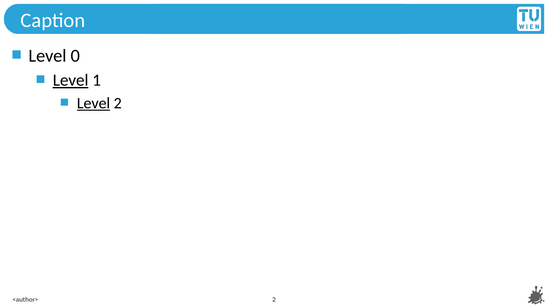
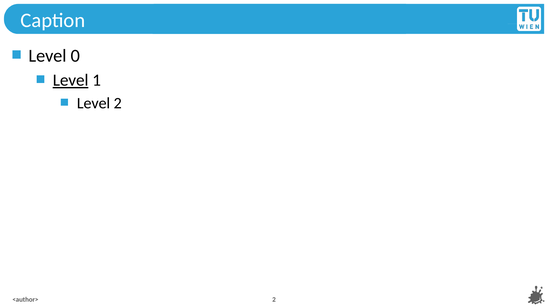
Level at (94, 103) underline: present -> none
